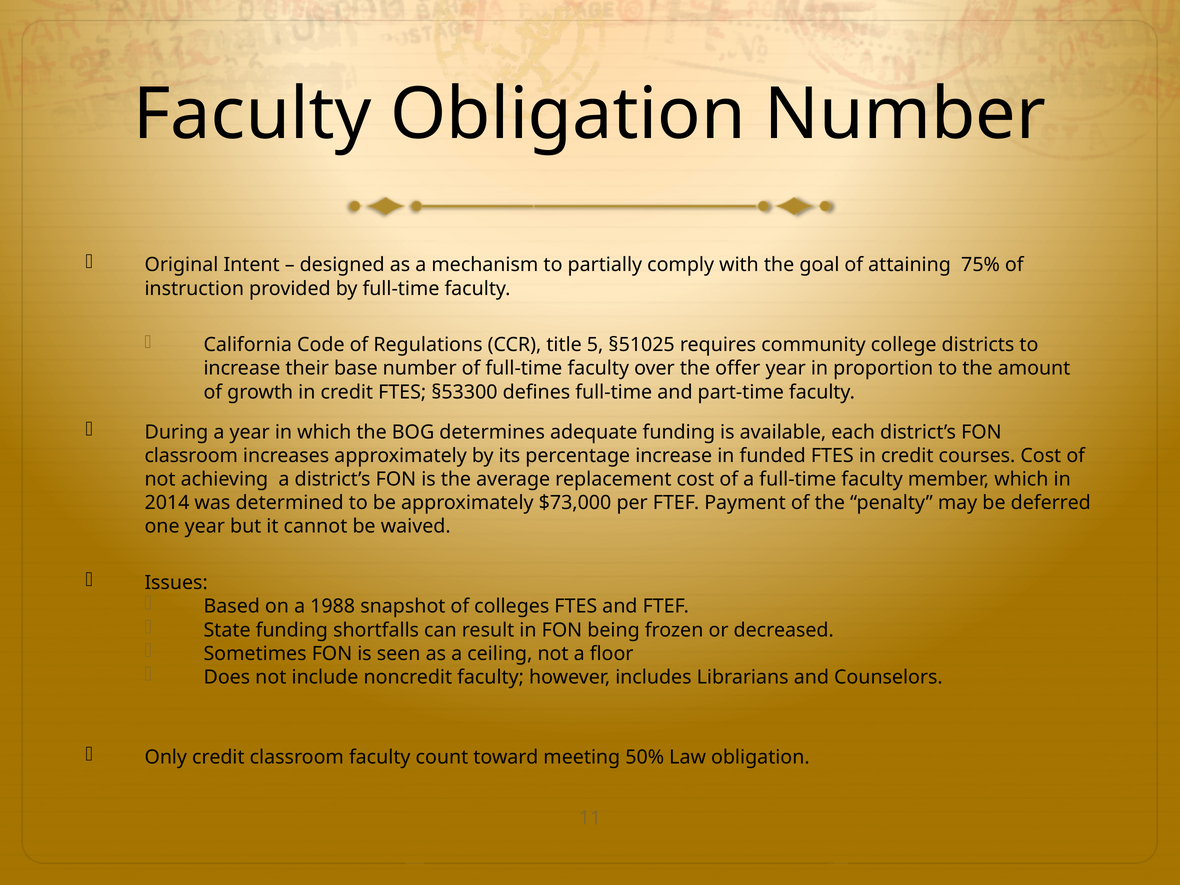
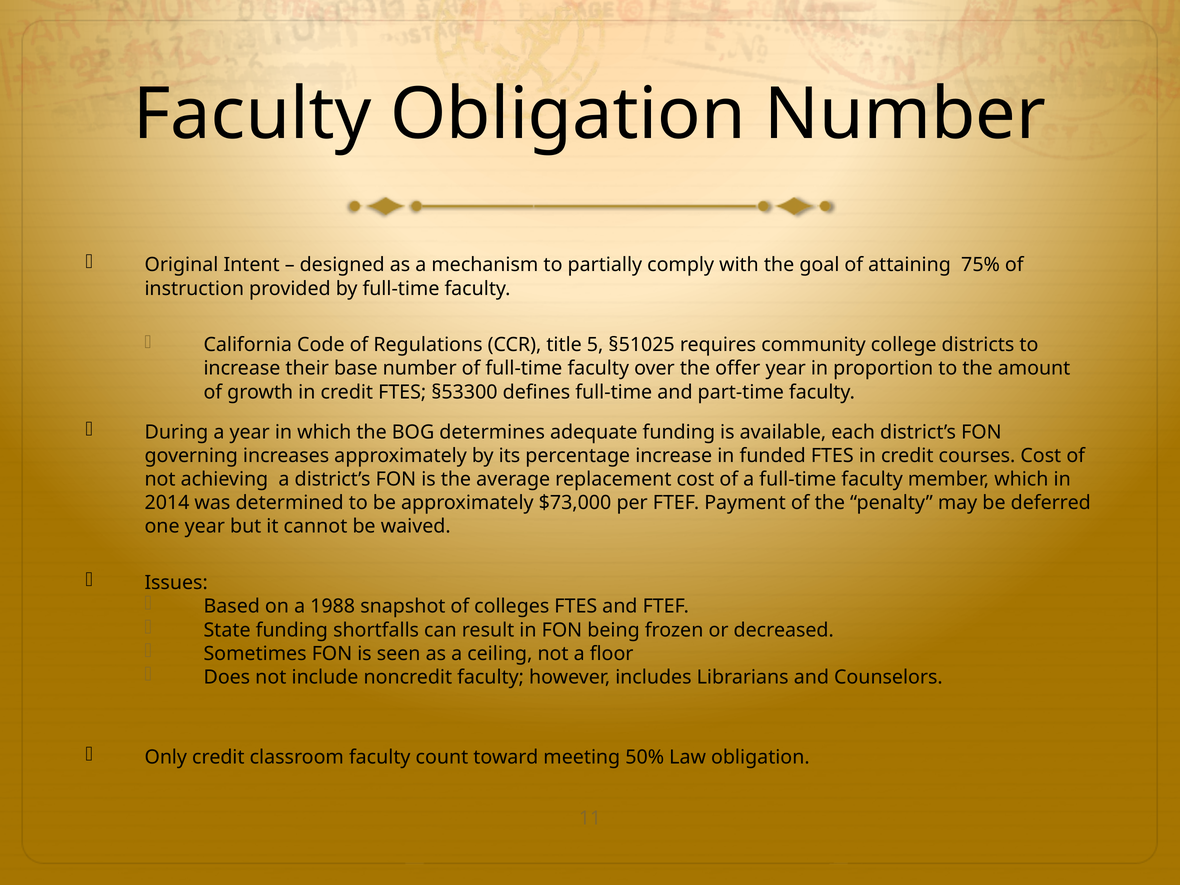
classroom at (191, 456): classroom -> governing
